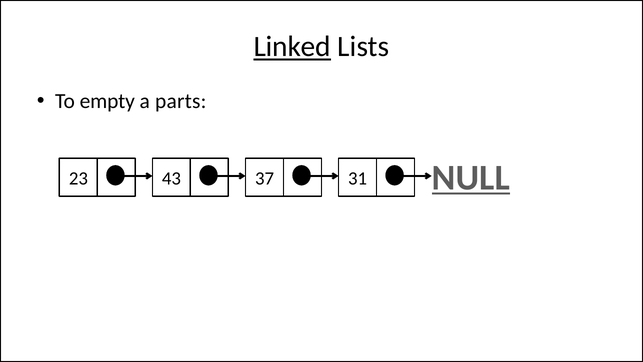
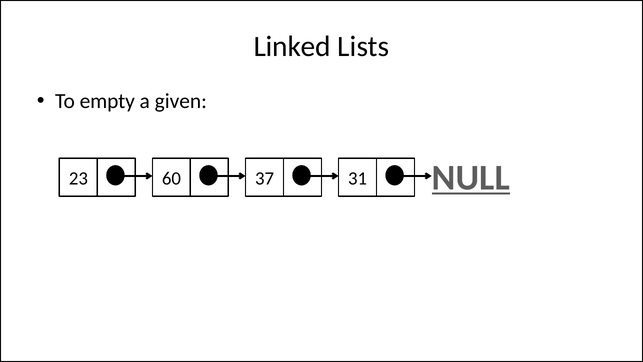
Linked underline: present -> none
parts: parts -> given
43: 43 -> 60
